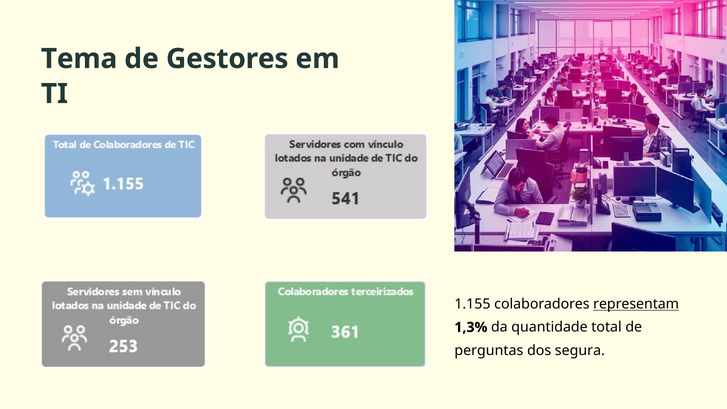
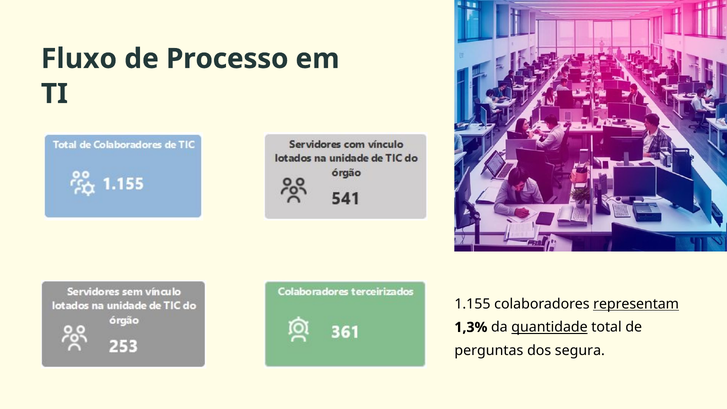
Tema: Tema -> Fluxo
Gestores: Gestores -> Processo
quantidade underline: none -> present
